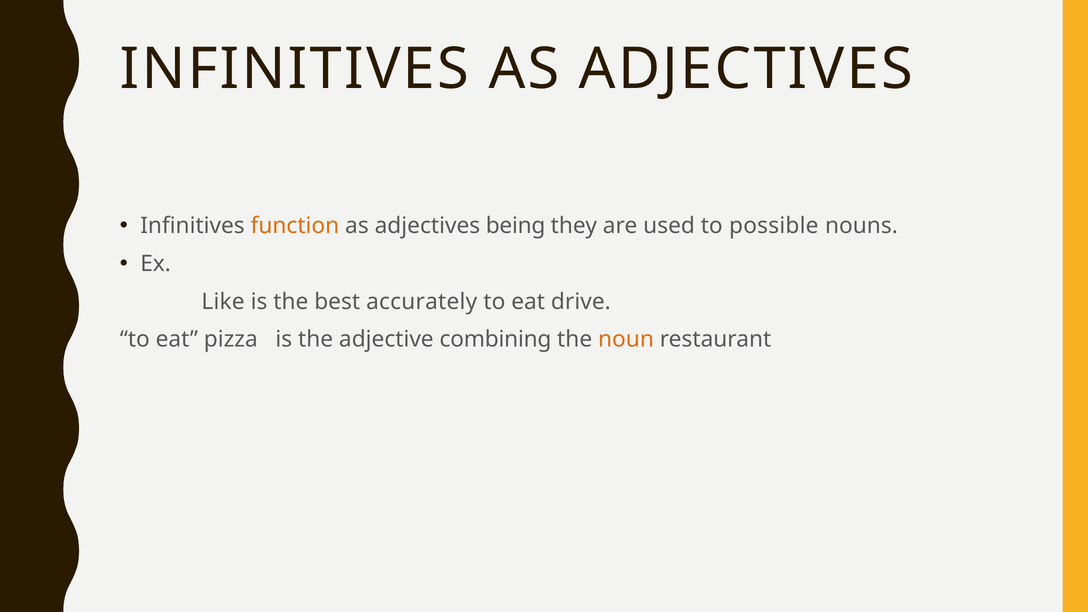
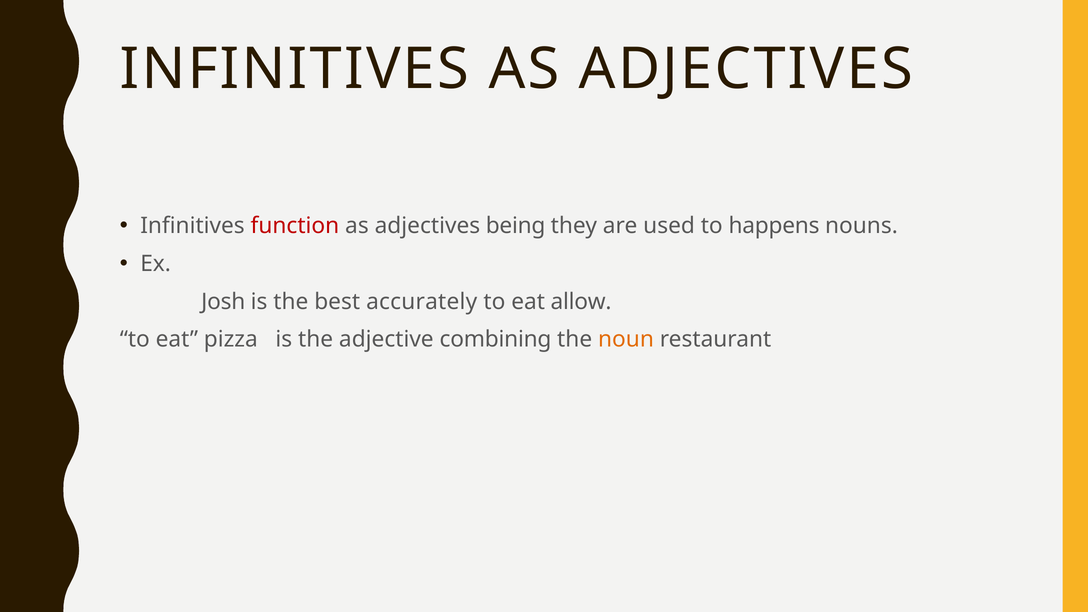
function colour: orange -> red
possible: possible -> happens
Like: Like -> Josh
drive: drive -> allow
